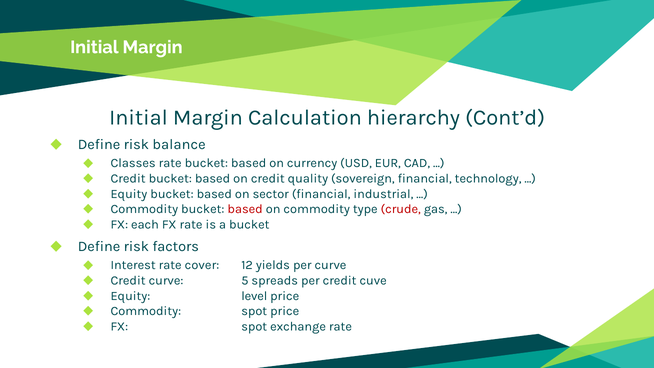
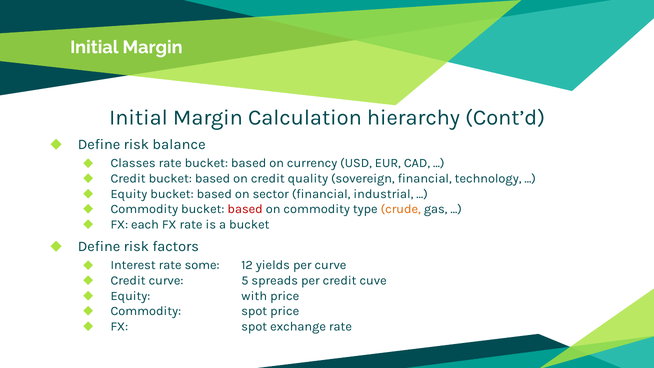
crude colour: red -> orange
cover: cover -> some
level: level -> with
